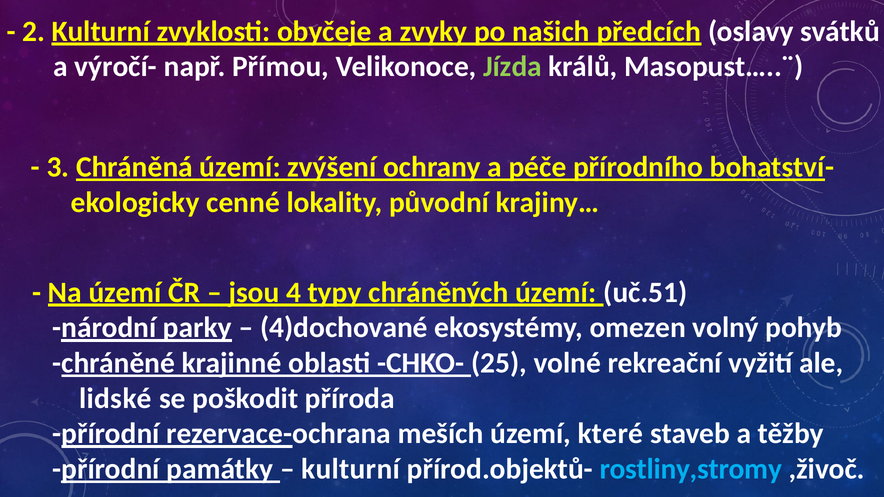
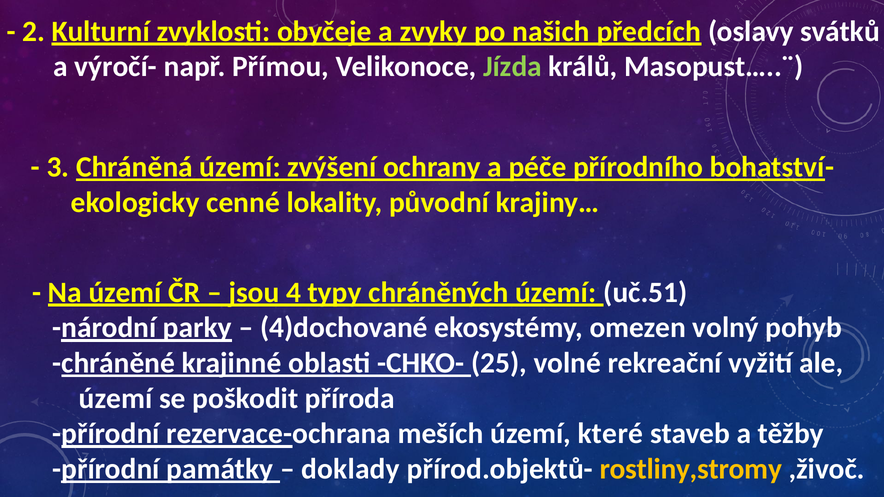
lidské at (116, 399): lidské -> území
kulturní at (351, 469): kulturní -> doklady
rostliny,stromy colour: light blue -> yellow
